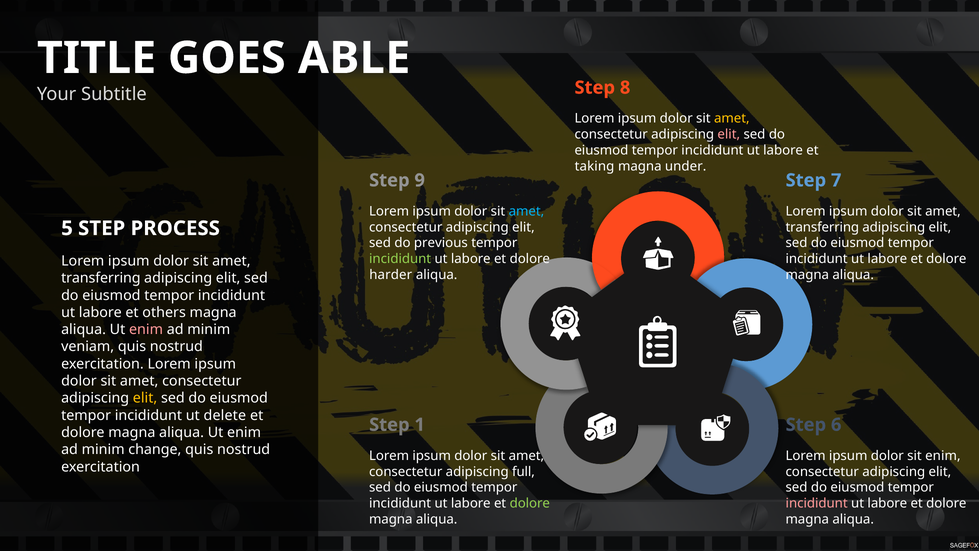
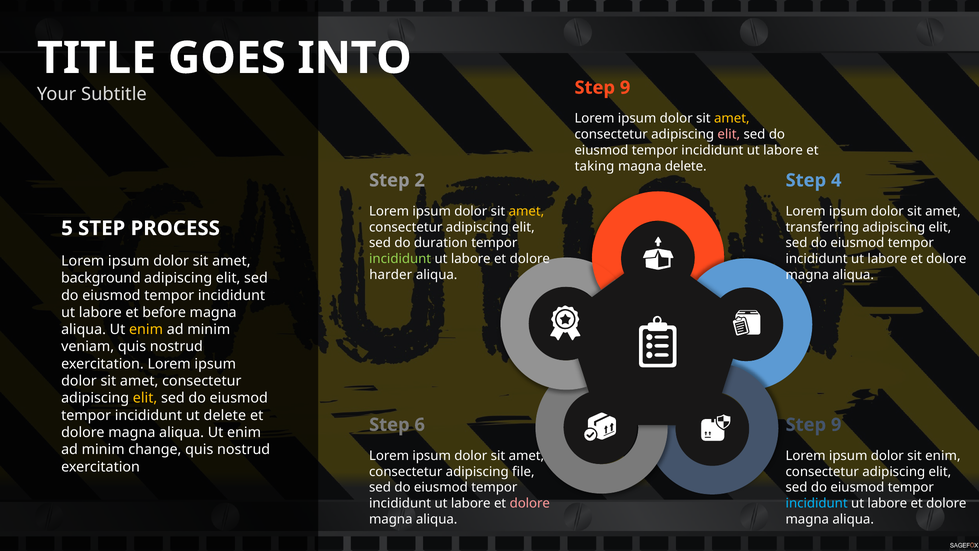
ABLE: ABLE -> INTO
8 at (625, 88): 8 -> 9
magna under: under -> delete
9: 9 -> 2
7: 7 -> 4
amet at (526, 211) colour: light blue -> yellow
previous: previous -> duration
transferring at (101, 278): transferring -> background
others: others -> before
enim at (146, 329) colour: pink -> yellow
1: 1 -> 6
6 at (836, 425): 6 -> 9
full: full -> file
dolore at (530, 503) colour: light green -> pink
incididunt at (817, 503) colour: pink -> light blue
